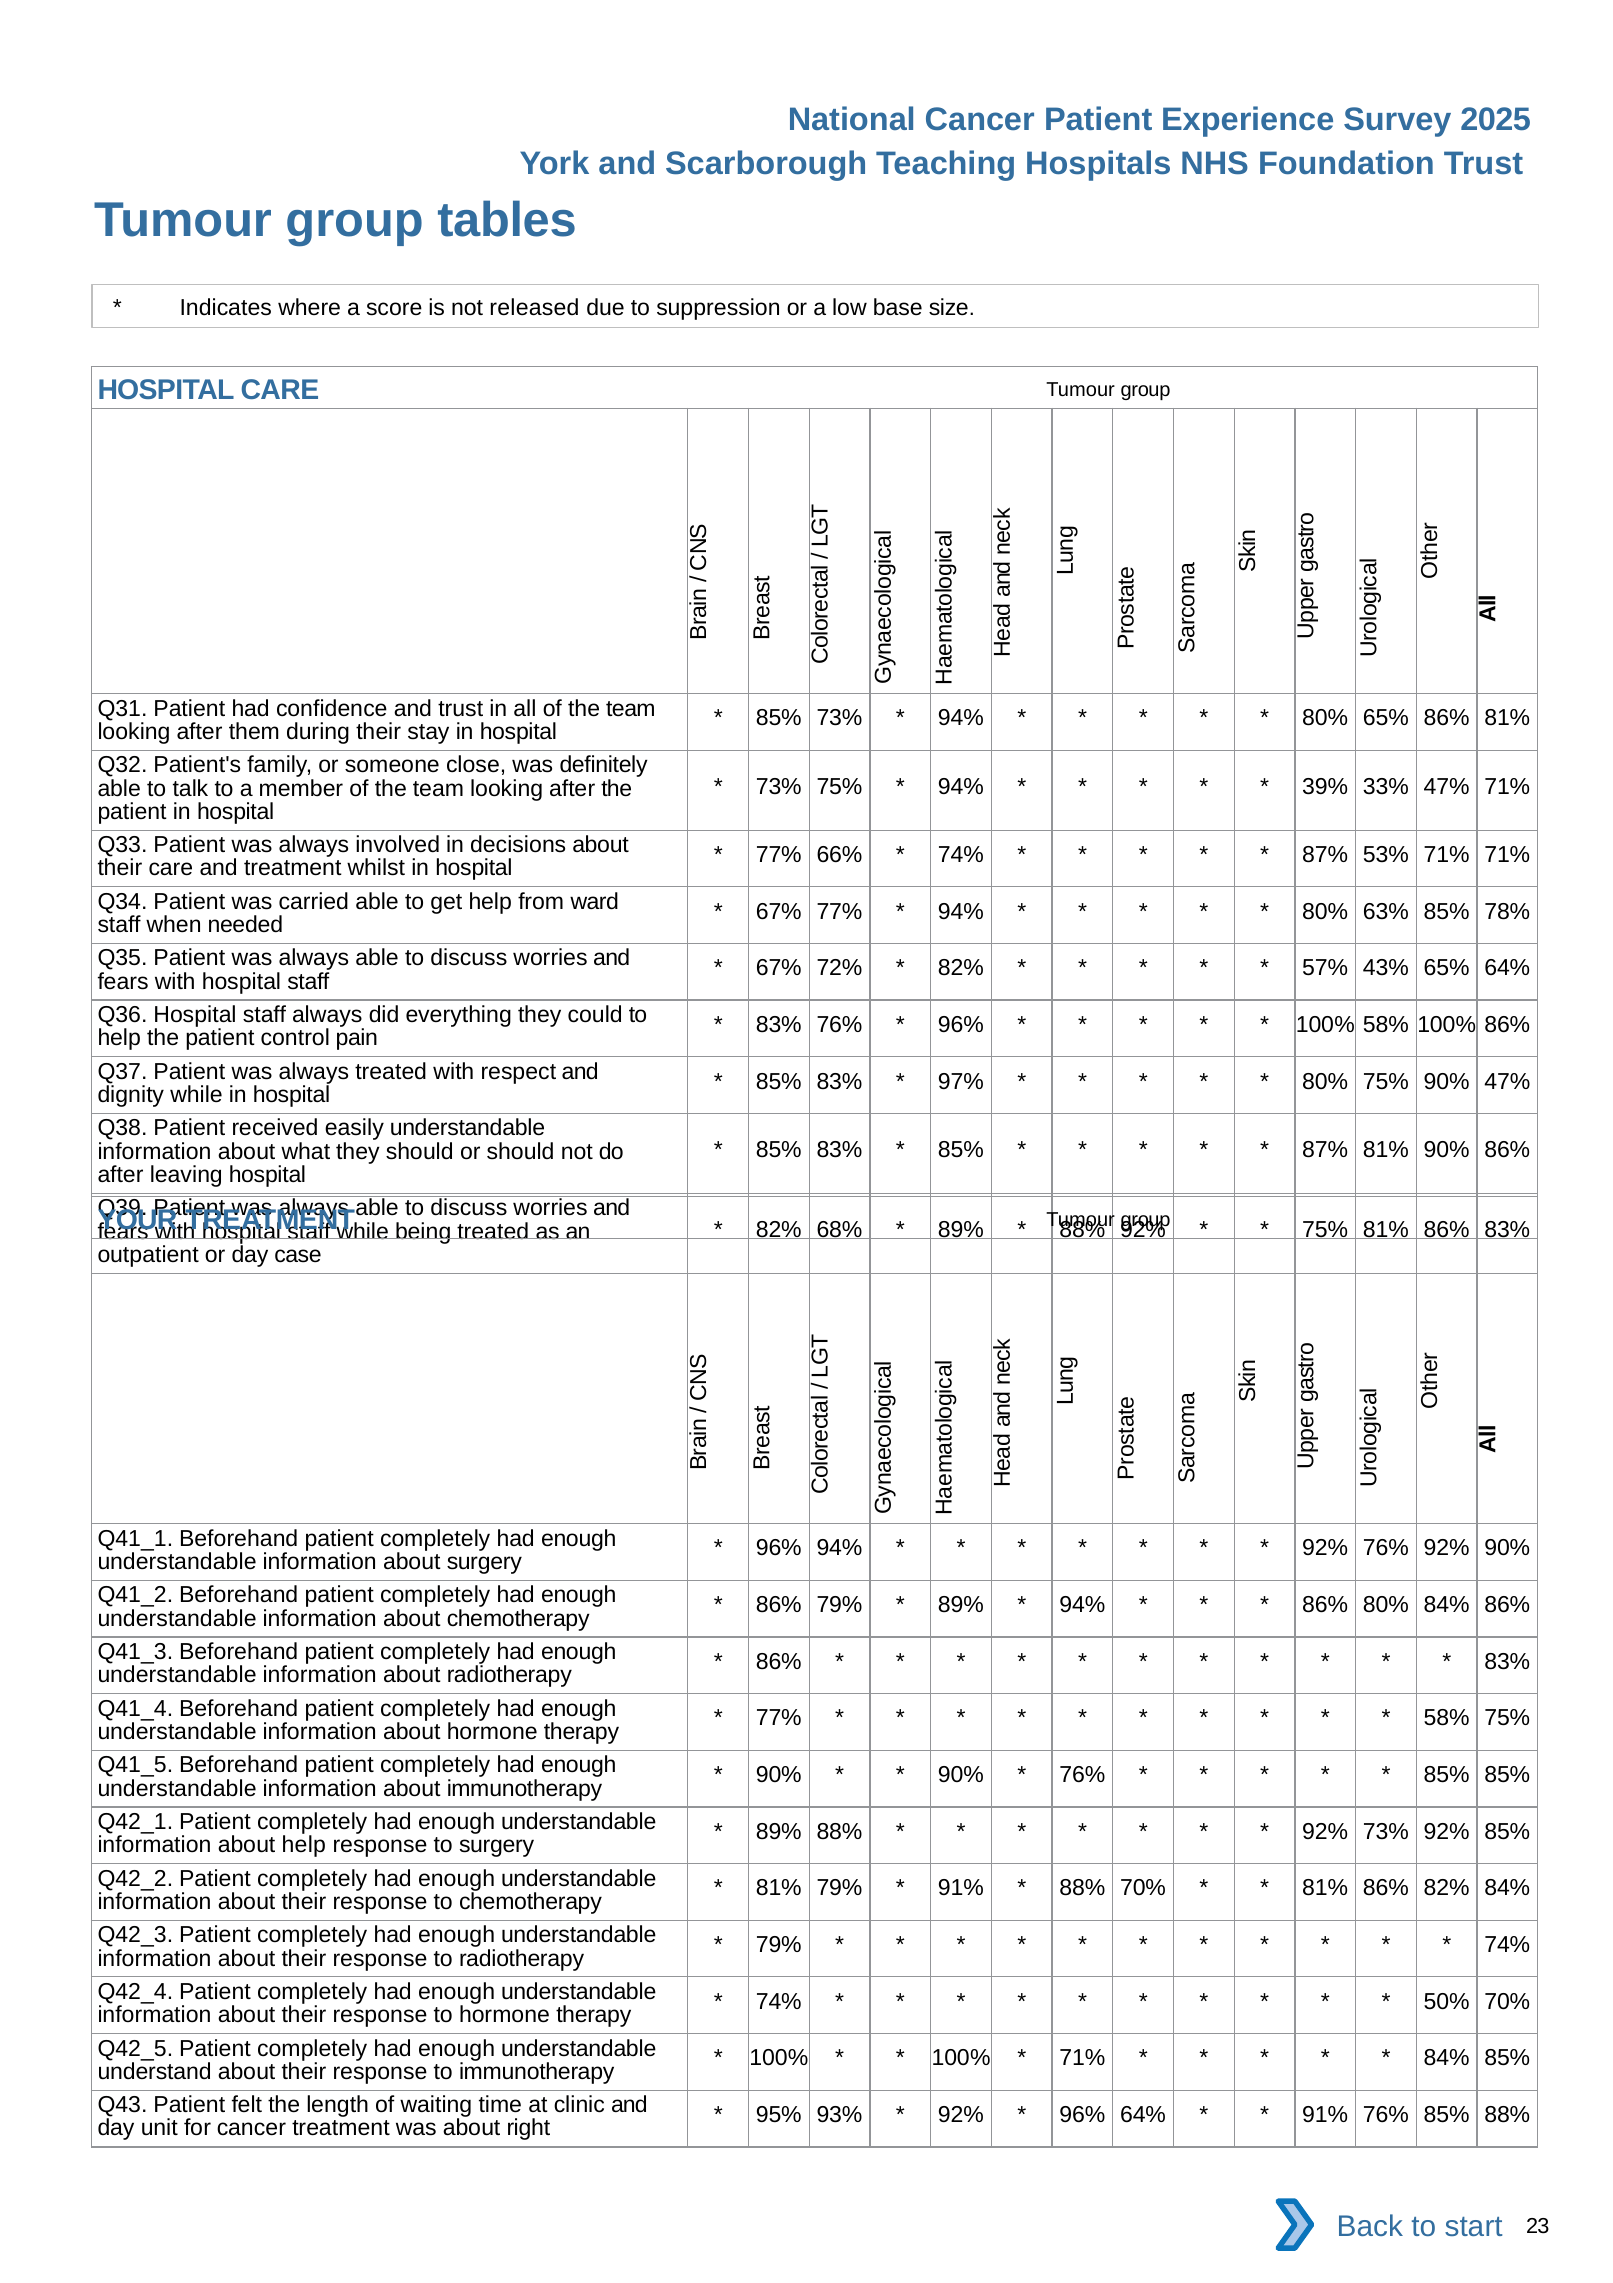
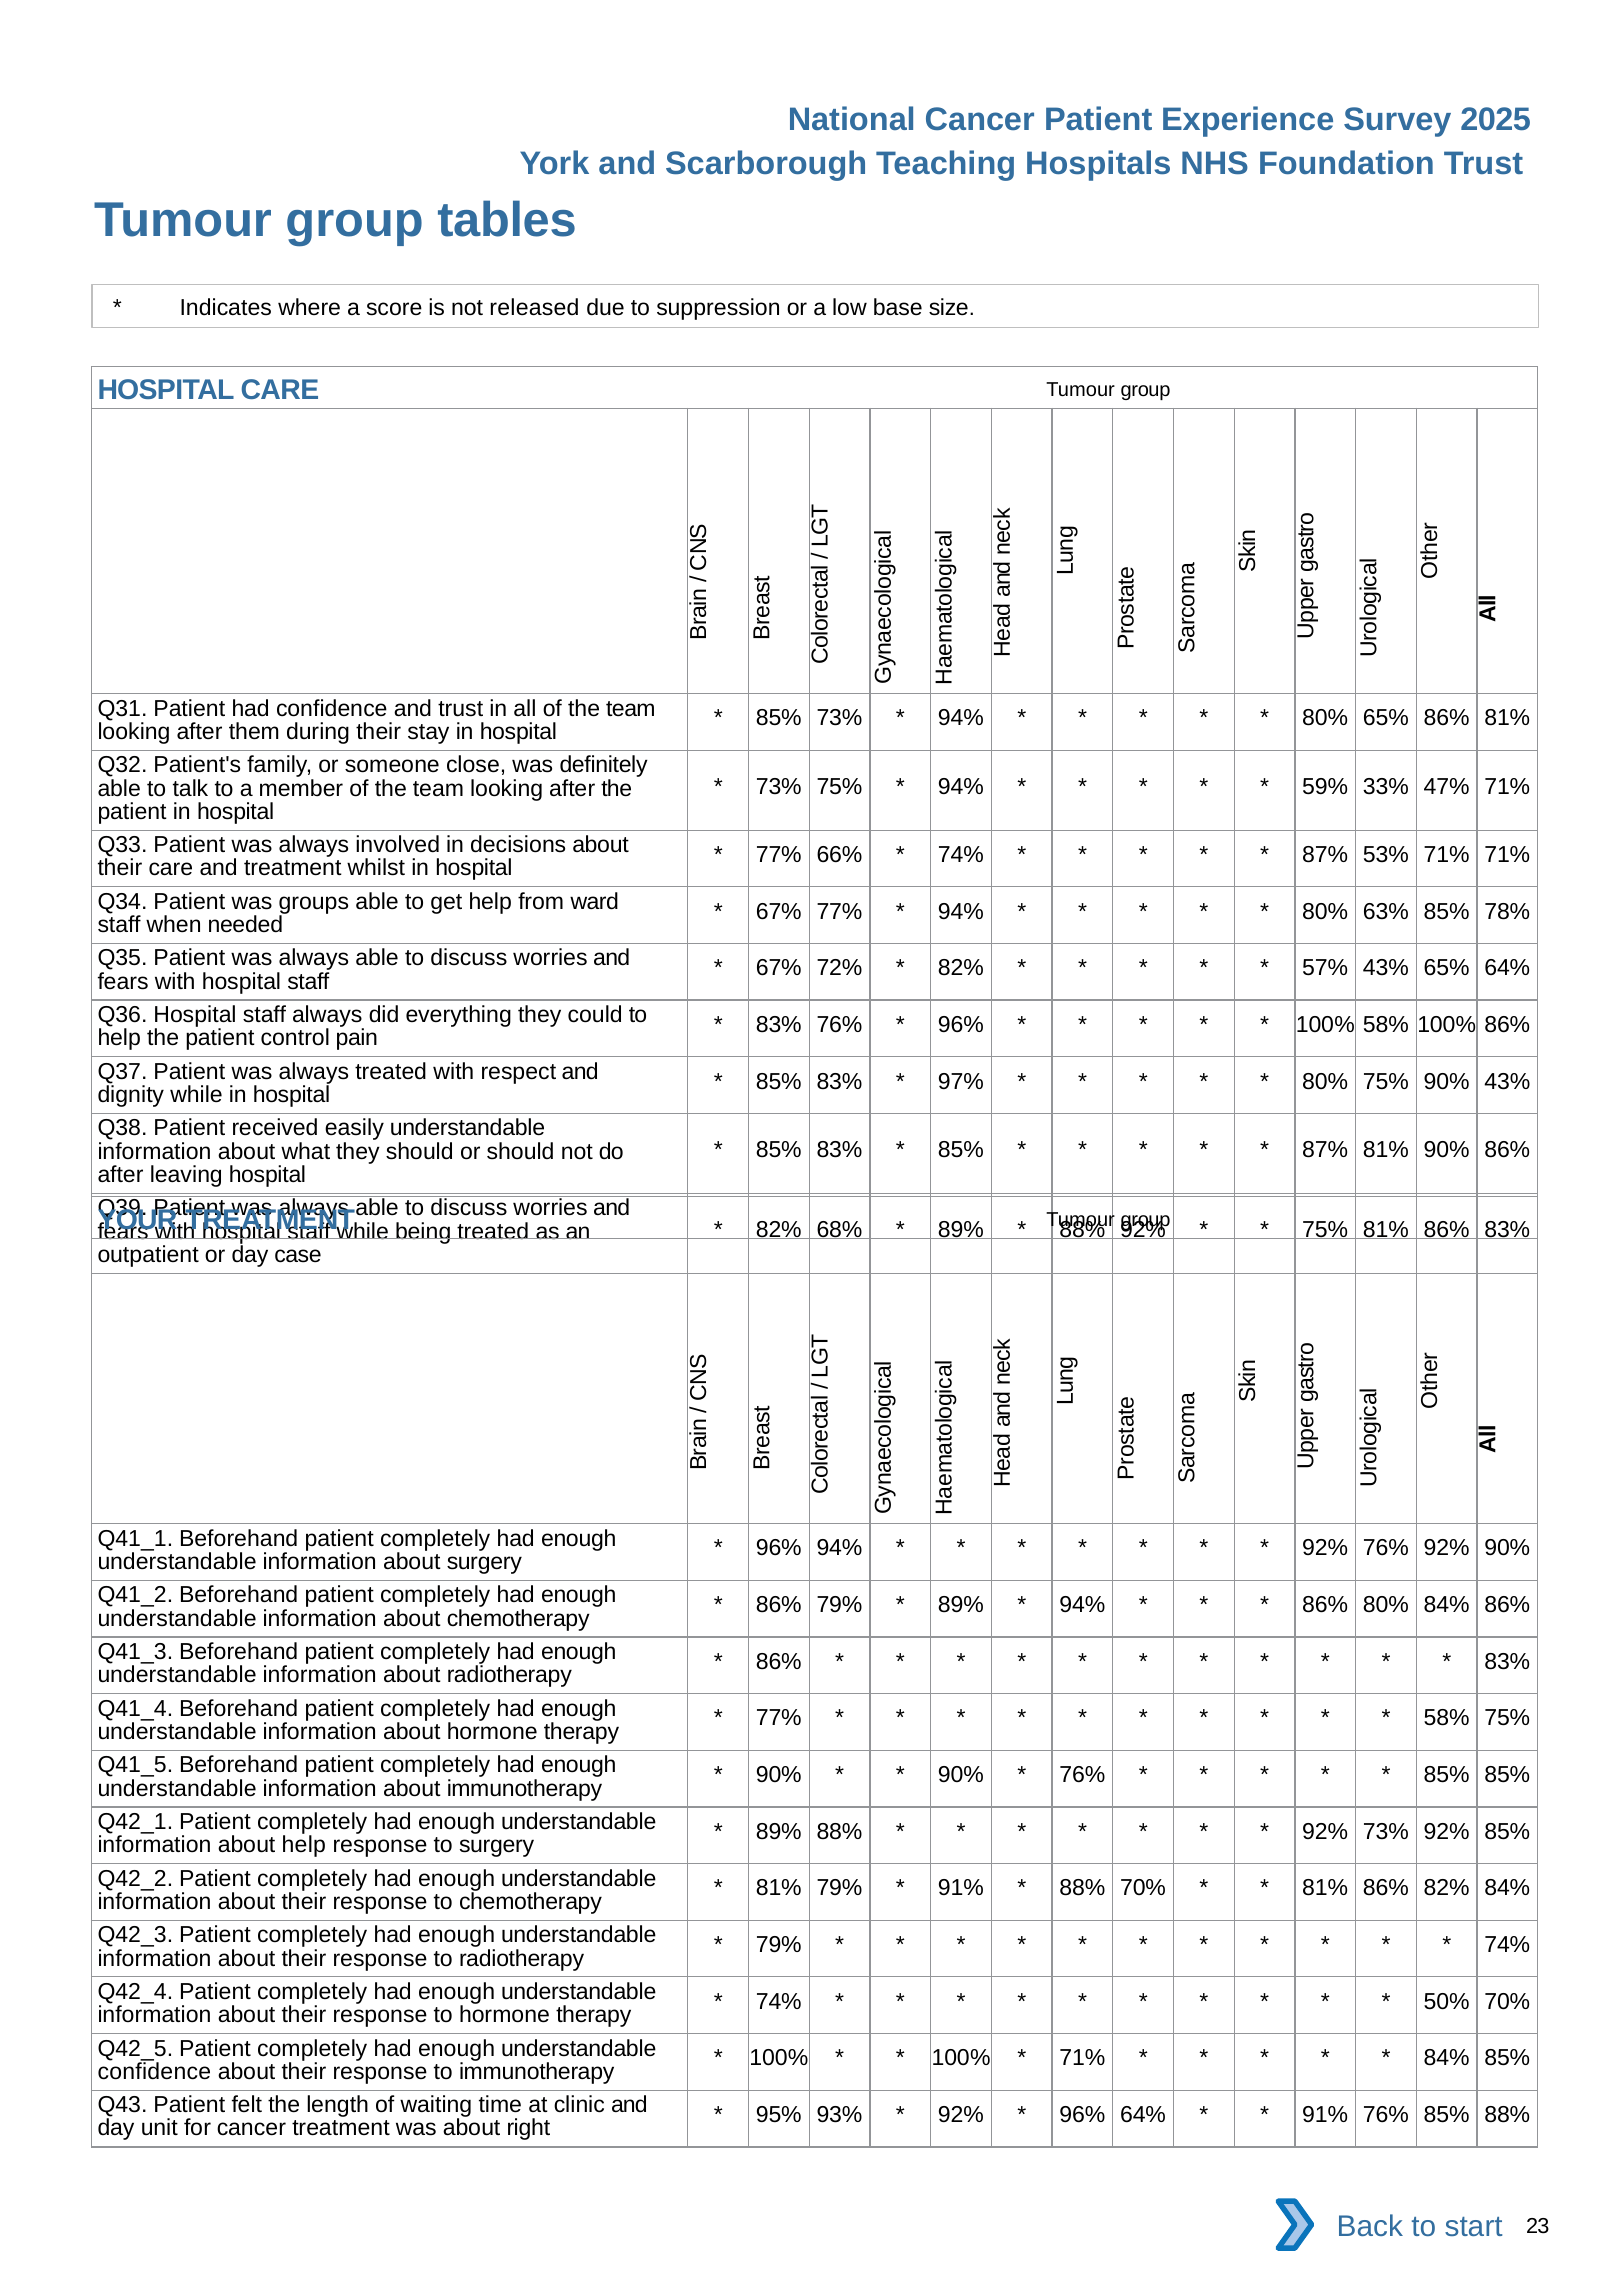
39%: 39% -> 59%
carried: carried -> groups
90% 47%: 47% -> 43%
understand at (155, 2071): understand -> confidence
